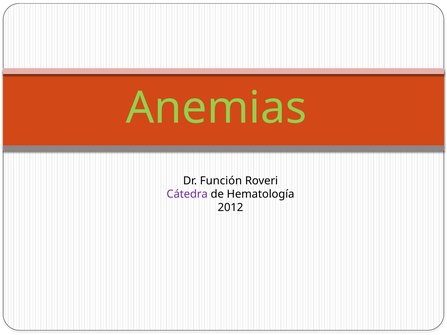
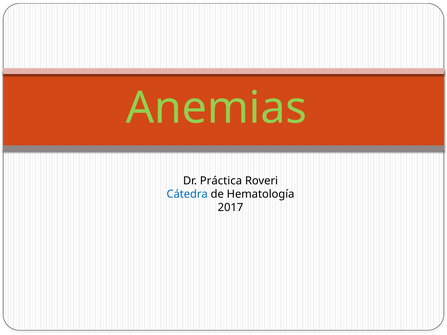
Función: Función -> Práctica
Cátedra colour: purple -> blue
2012: 2012 -> 2017
